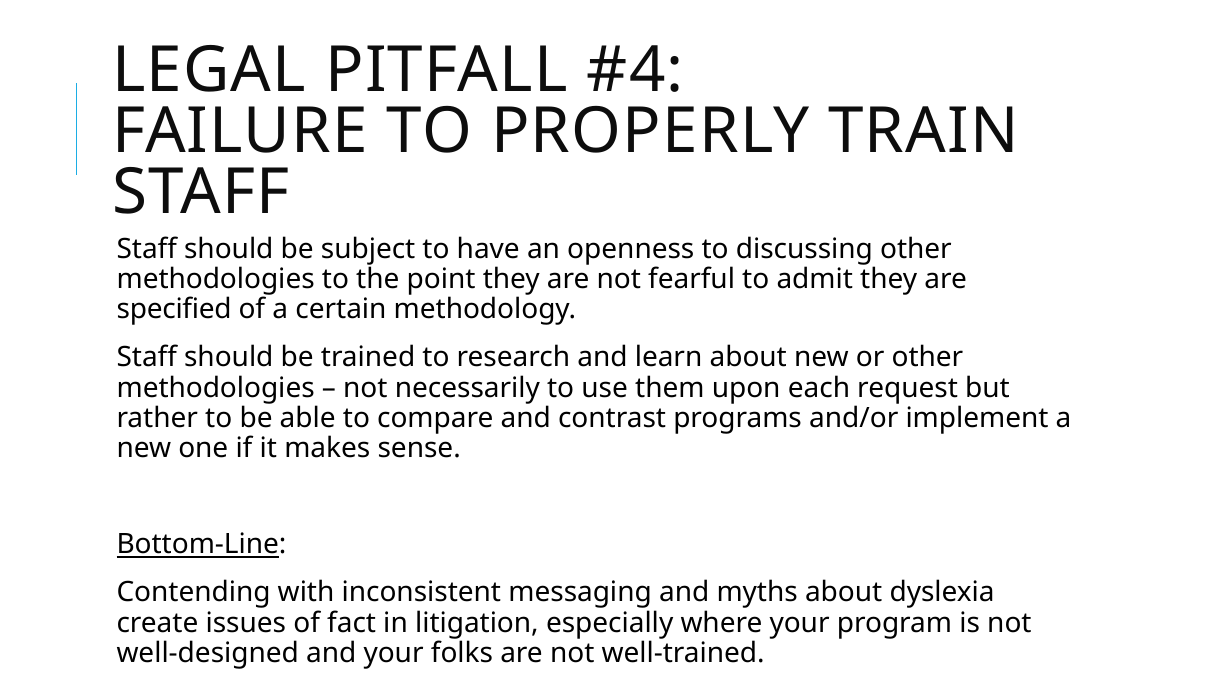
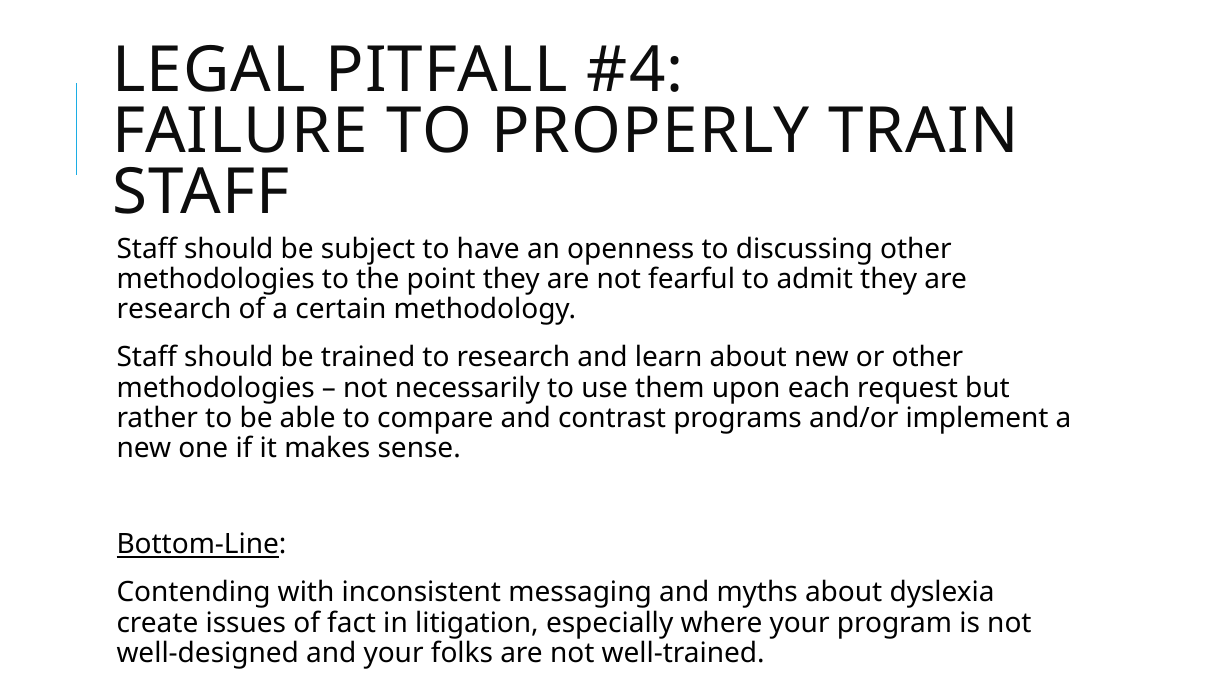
specified at (174, 310): specified -> research
